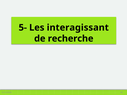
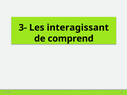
5-: 5- -> 3-
recherche: recherche -> comprend
